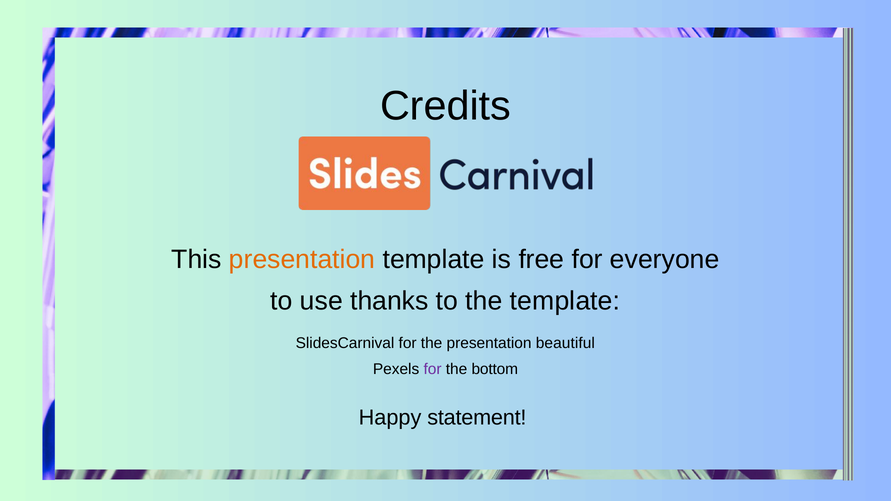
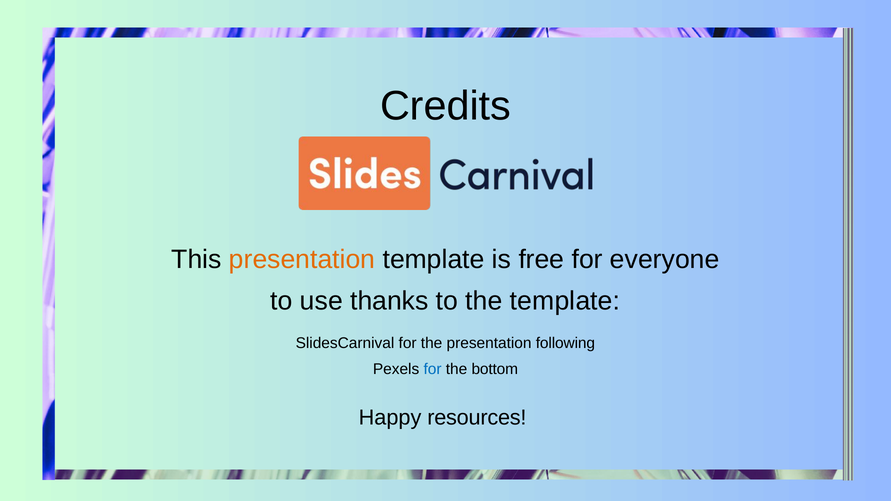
beautiful: beautiful -> following
for at (433, 369) colour: purple -> blue
statement: statement -> resources
